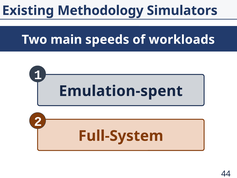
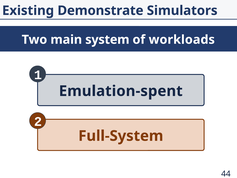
Methodology: Methodology -> Demonstrate
speeds: speeds -> system
